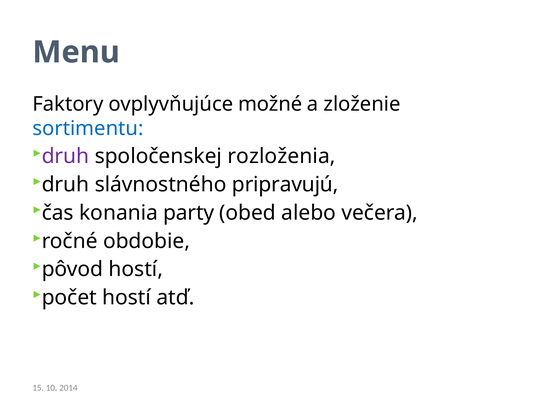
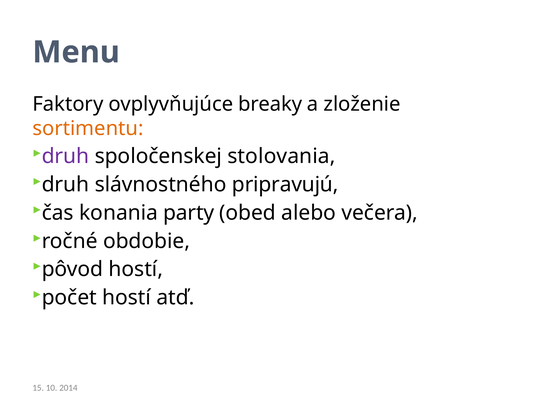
možné: možné -> breaky
sortimentu colour: blue -> orange
rozloženia: rozloženia -> stolovania
